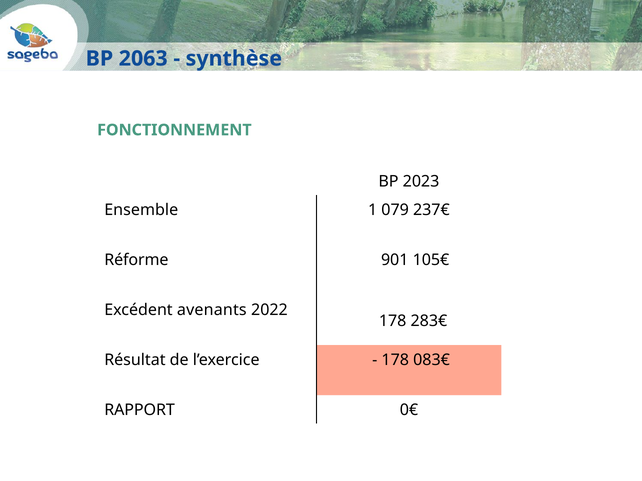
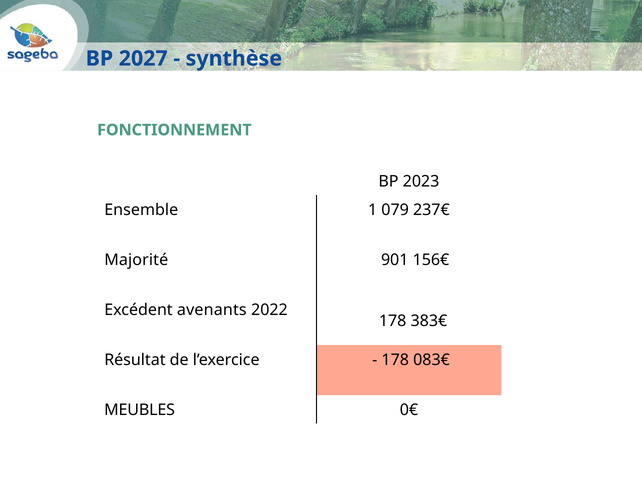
2063: 2063 -> 2027
Réforme: Réforme -> Majorité
105€: 105€ -> 156€
283€: 283€ -> 383€
RAPPORT: RAPPORT -> MEUBLES
